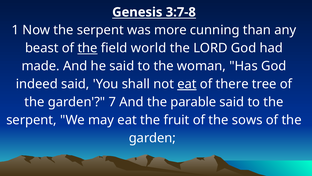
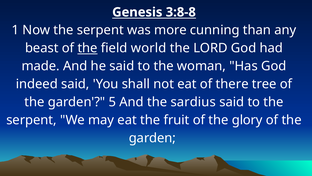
3:7-8: 3:7-8 -> 3:8-8
eat at (187, 84) underline: present -> none
7: 7 -> 5
parable: parable -> sardius
sows: sows -> glory
